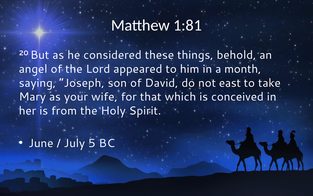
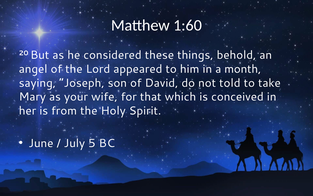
1:81: 1:81 -> 1:60
east: east -> told
